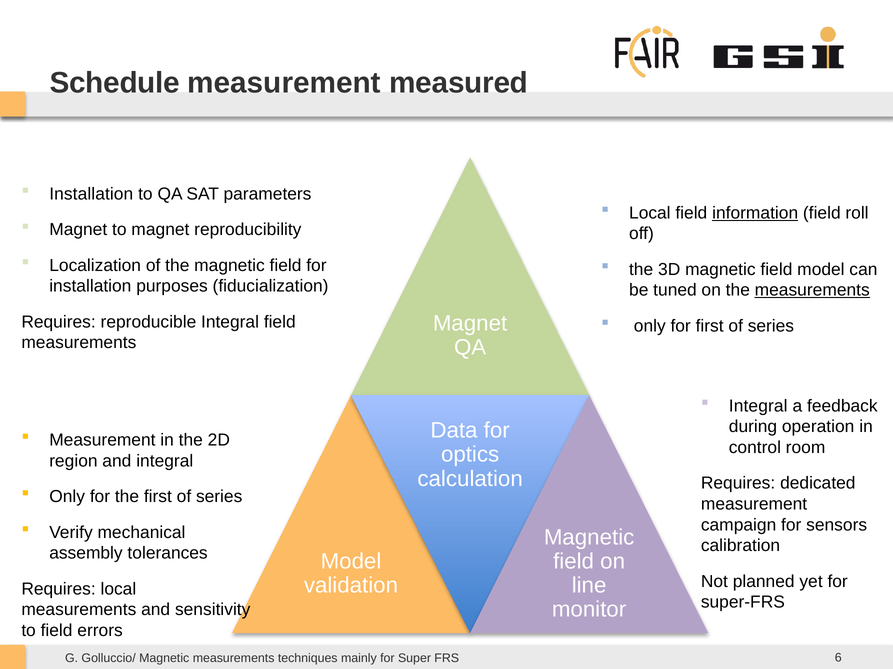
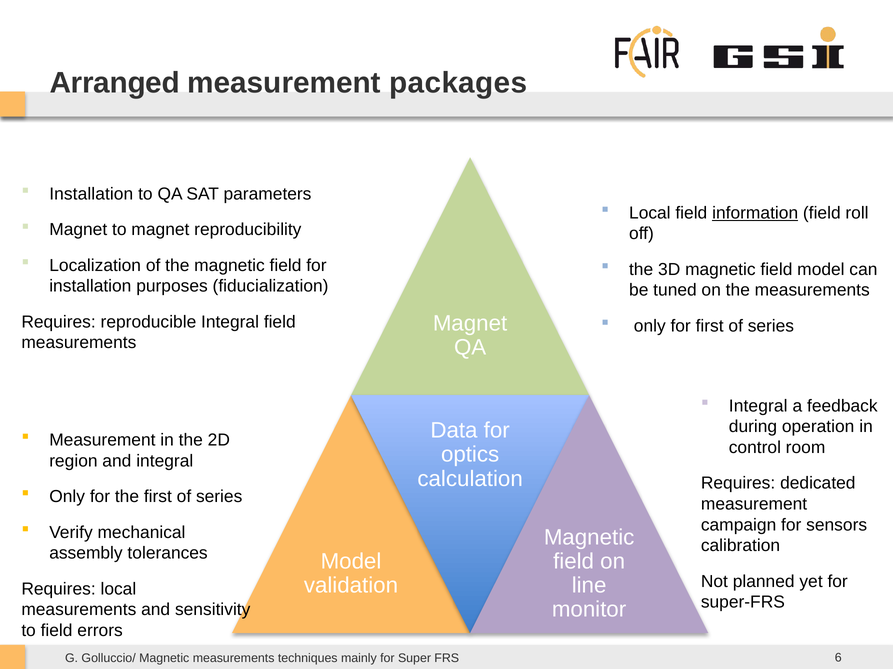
Schedule: Schedule -> Arranged
measured: measured -> packages
measurements at (812, 291) underline: present -> none
